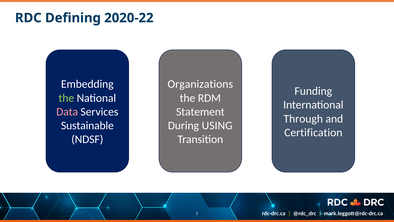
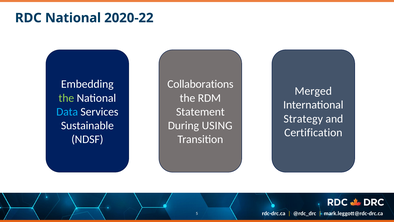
RDC Defining: Defining -> National
Organizations: Organizations -> Collaborations
Funding: Funding -> Merged
Data colour: pink -> light blue
Through: Through -> Strategy
